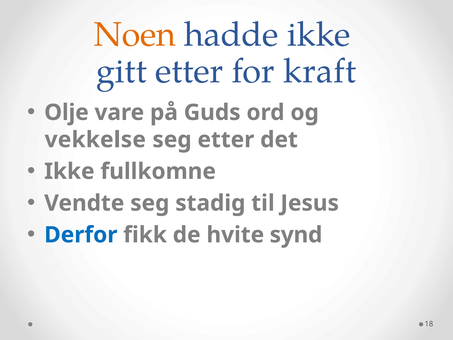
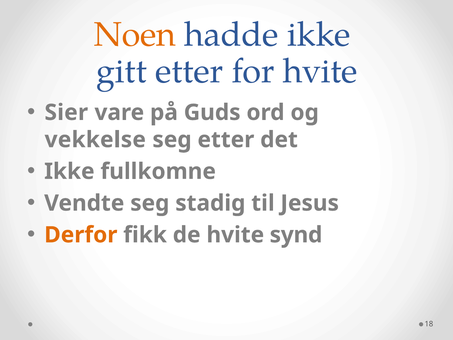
for kraft: kraft -> hvite
Olje: Olje -> Sier
Derfor colour: blue -> orange
